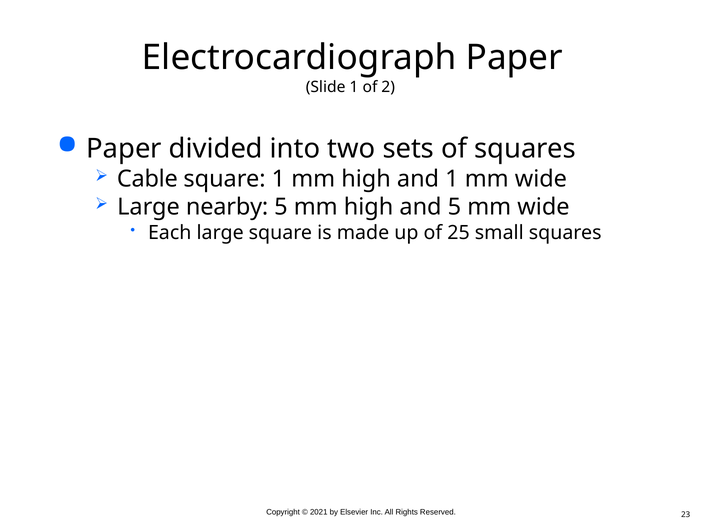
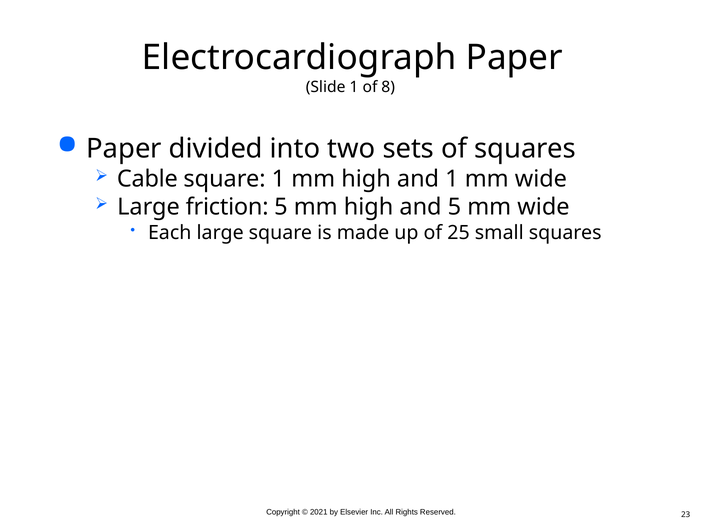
2: 2 -> 8
nearby: nearby -> friction
